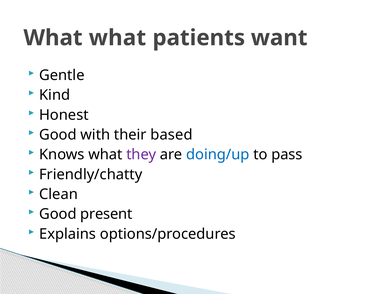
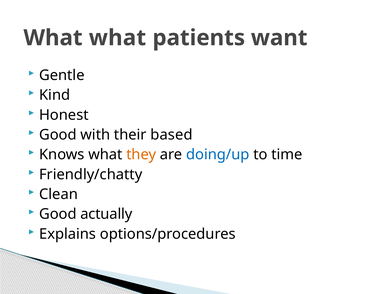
they colour: purple -> orange
pass: pass -> time
present: present -> actually
